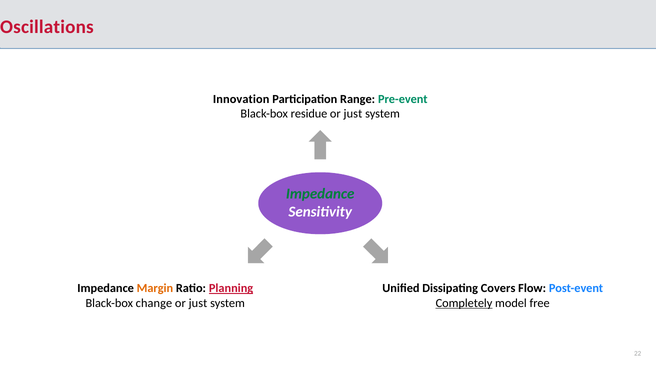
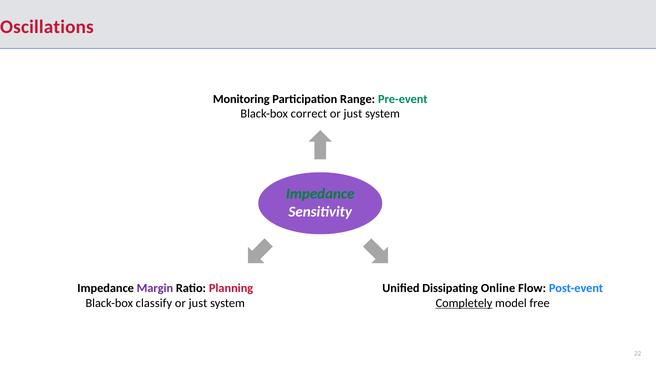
Innovation: Innovation -> Monitoring
residue: residue -> correct
Margin colour: orange -> purple
Planning underline: present -> none
Covers: Covers -> Online
change: change -> classify
